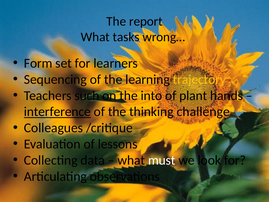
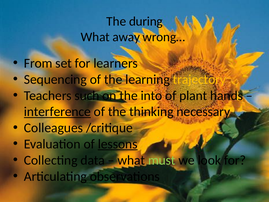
report: report -> during
tasks: tasks -> away
Form: Form -> From
challenge: challenge -> necessary
lessons underline: none -> present
must colour: white -> light green
